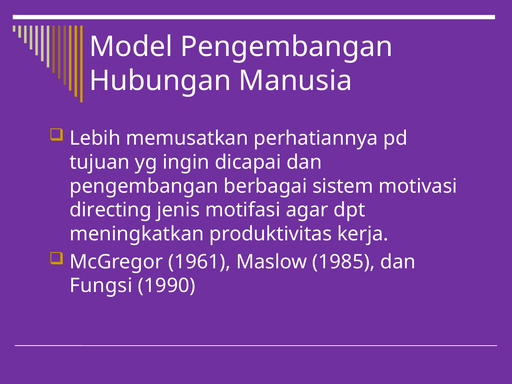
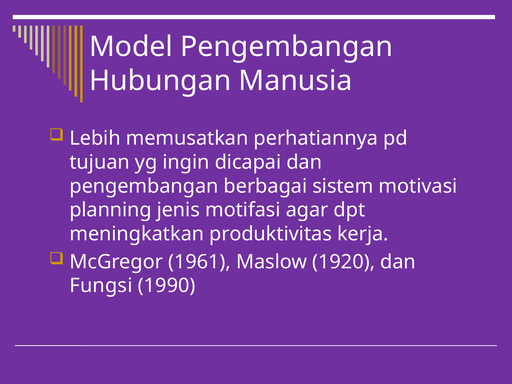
directing: directing -> planning
1985: 1985 -> 1920
